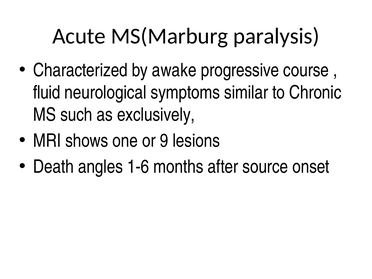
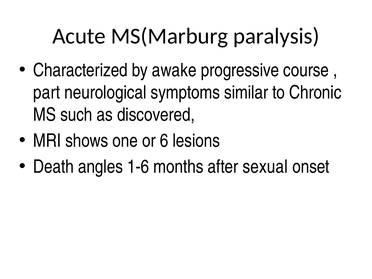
fluid: fluid -> part
exclusively: exclusively -> discovered
9: 9 -> 6
source: source -> sexual
